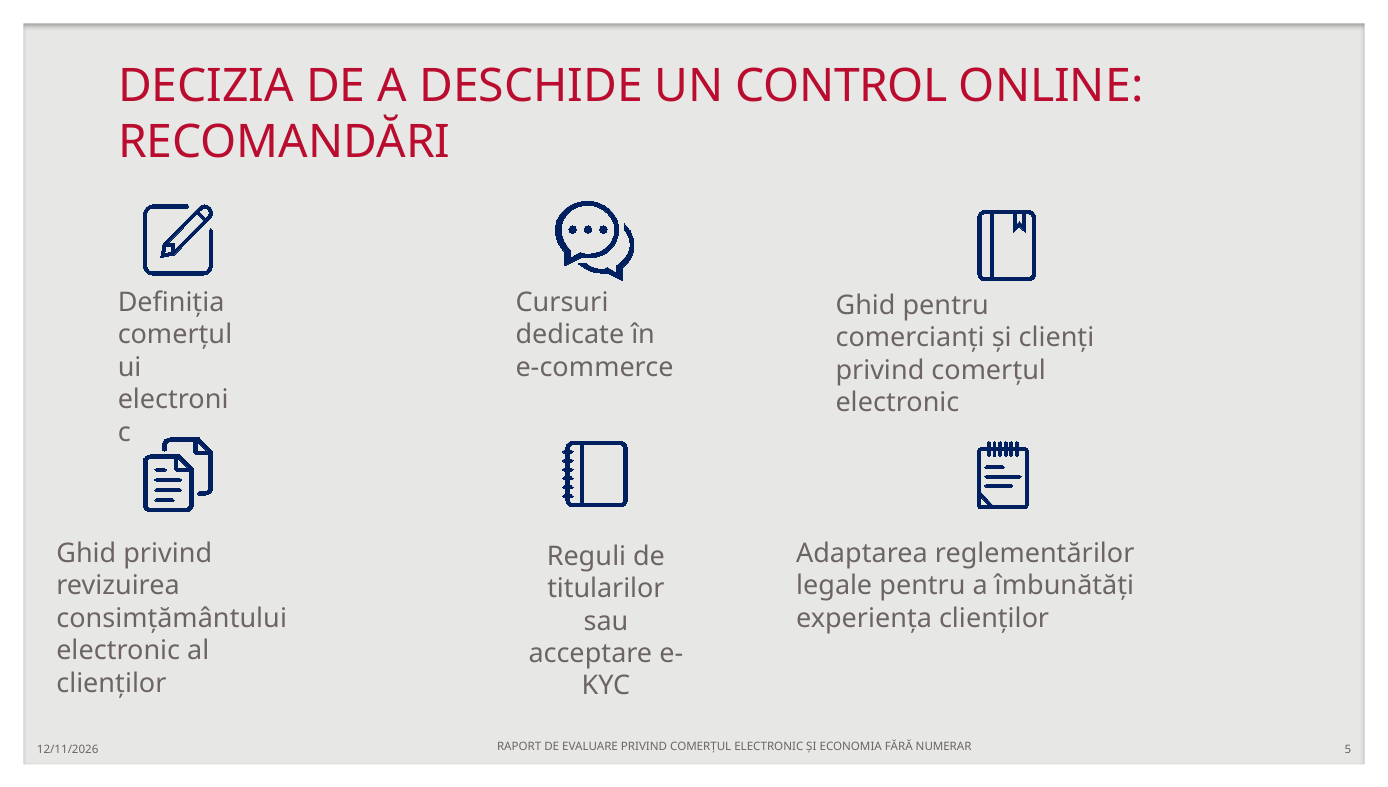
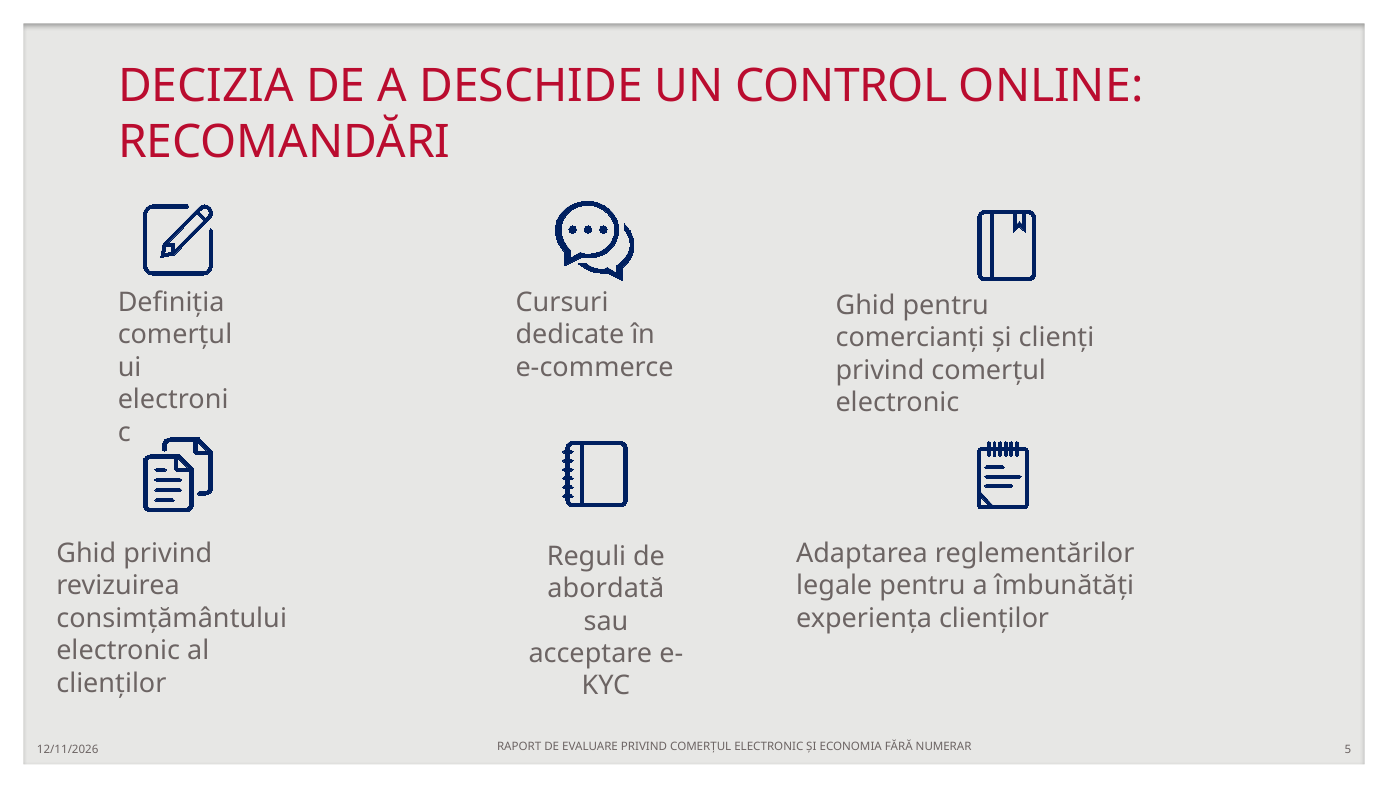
titularilor: titularilor -> abordată
